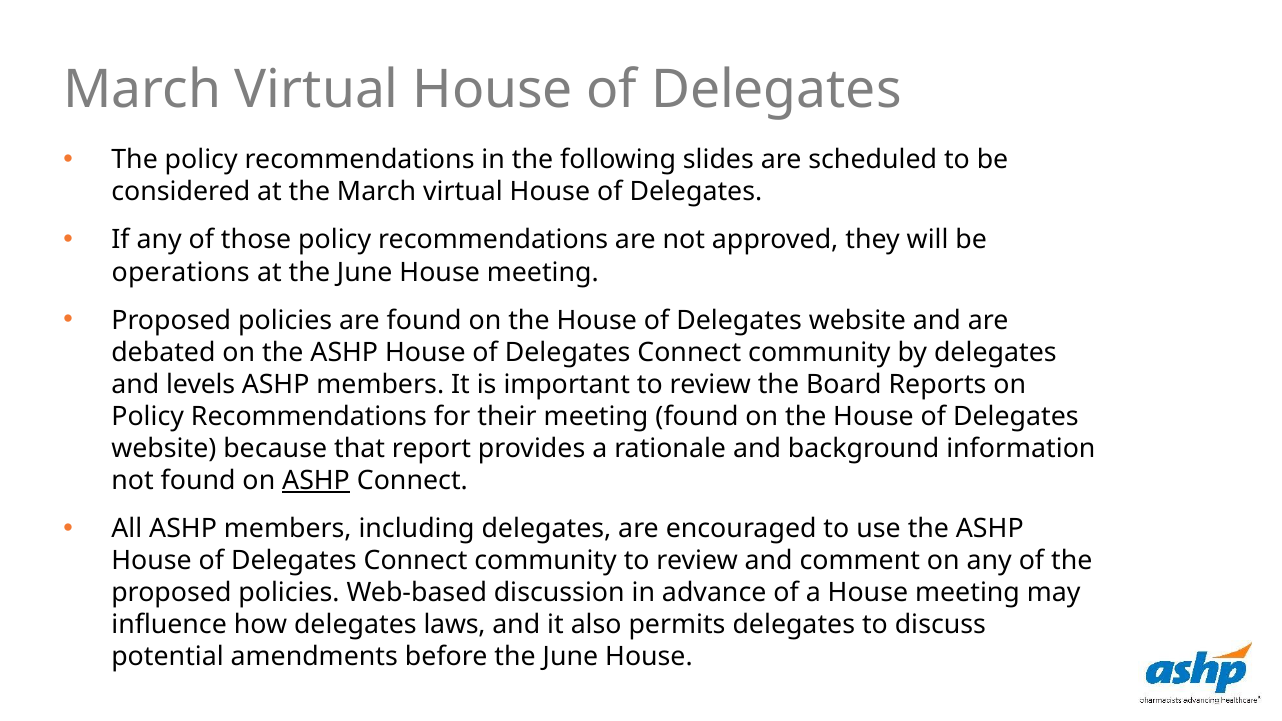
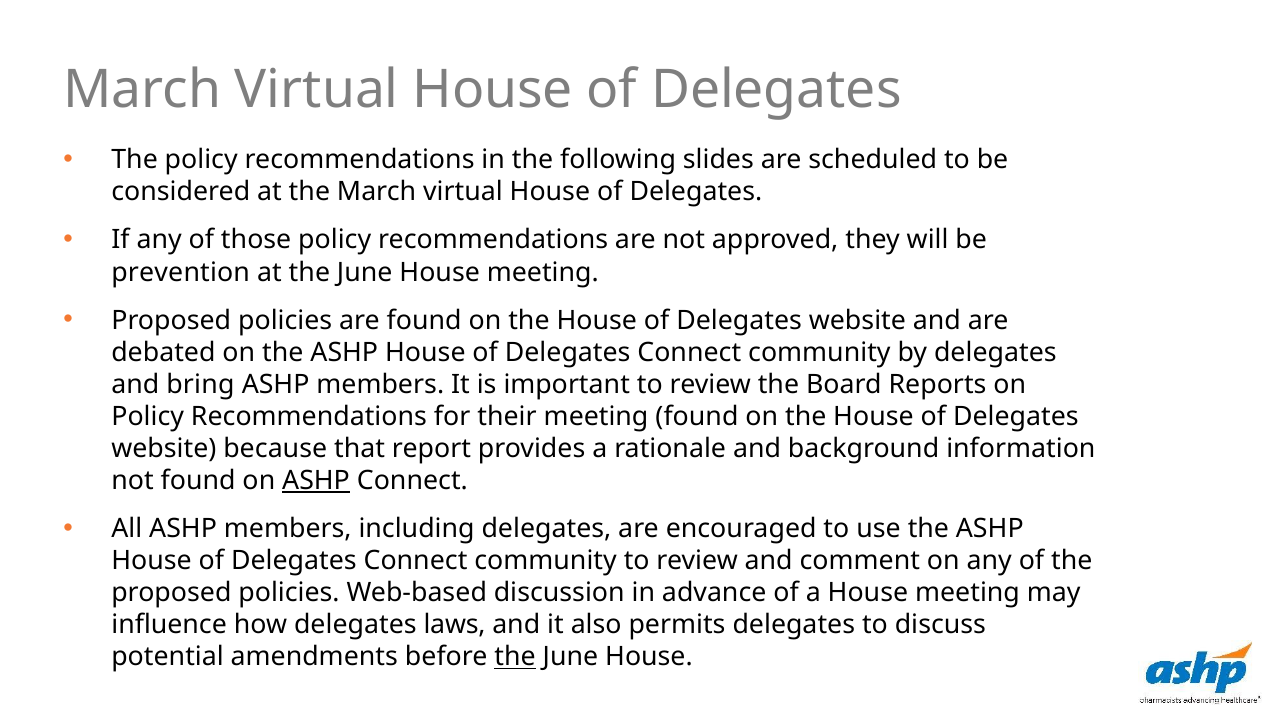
operations: operations -> prevention
levels: levels -> bring
the at (515, 657) underline: none -> present
